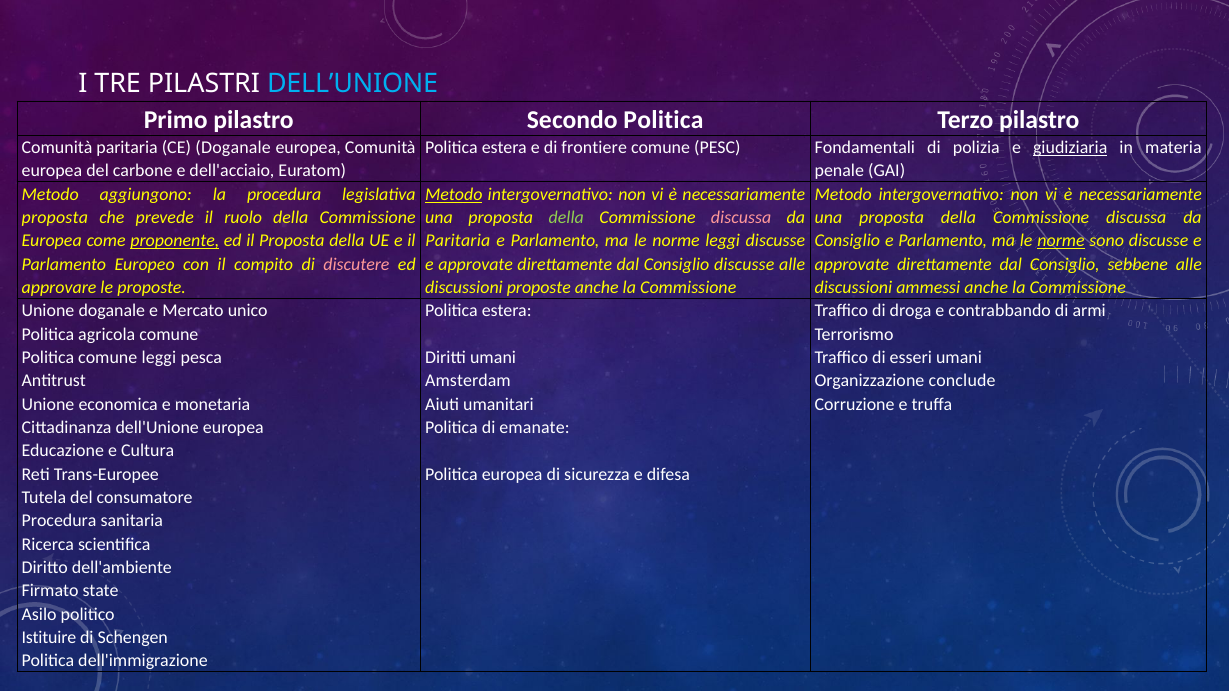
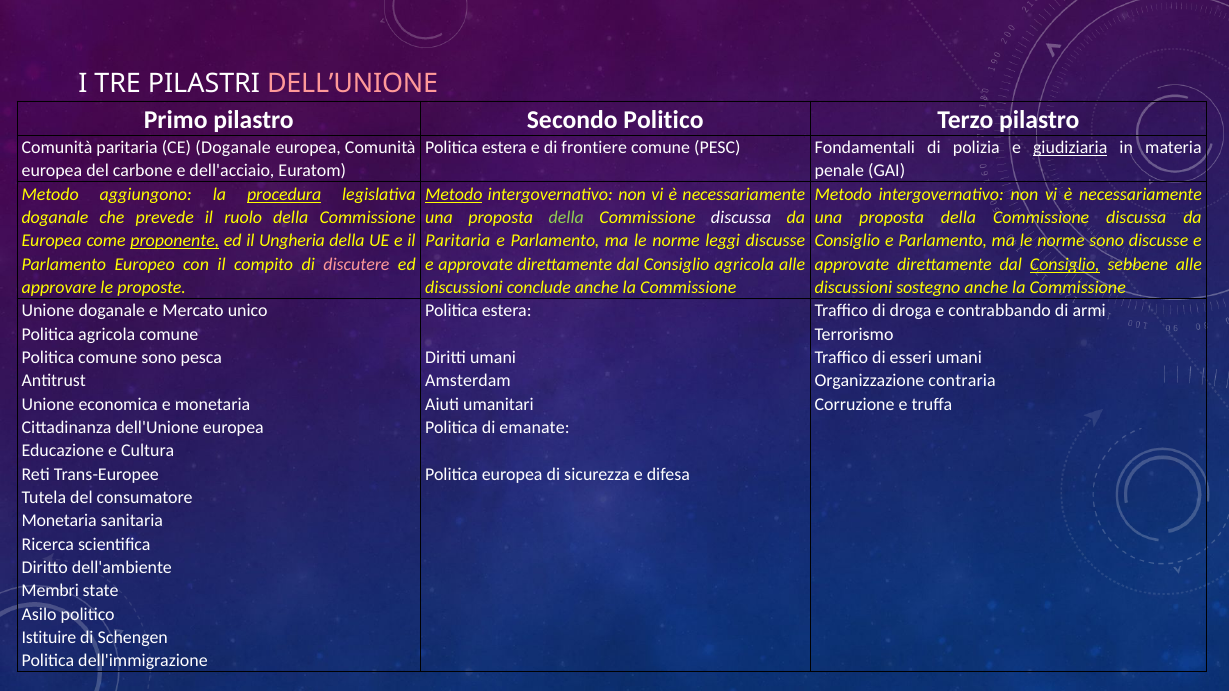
DELL’UNIONE colour: light blue -> pink
Secondo Politica: Politica -> Politico
procedura at (284, 195) underline: none -> present
proposta at (55, 218): proposta -> doganale
discussa at (741, 218) colour: pink -> white
il Proposta: Proposta -> Ungheria
norme at (1061, 241) underline: present -> none
Consiglio discusse: discusse -> agricola
Consiglio at (1065, 265) underline: none -> present
discussioni proposte: proposte -> conclude
ammessi: ammessi -> sostegno
comune leggi: leggi -> sono
conclude: conclude -> contraria
Procedura at (59, 521): Procedura -> Monetaria
Firmato: Firmato -> Membri
